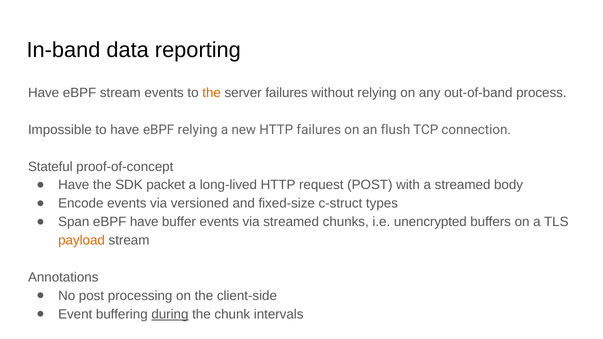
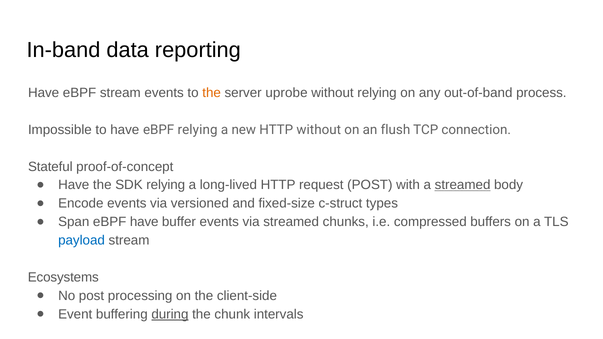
server failures: failures -> uprobe
HTTP failures: failures -> without
SDK packet: packet -> relying
streamed at (463, 185) underline: none -> present
unencrypted: unencrypted -> compressed
payload colour: orange -> blue
Annotations: Annotations -> Ecosystems
